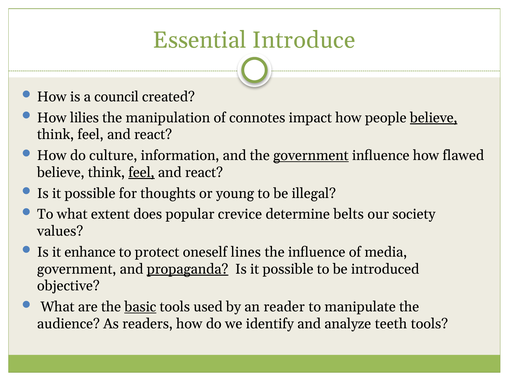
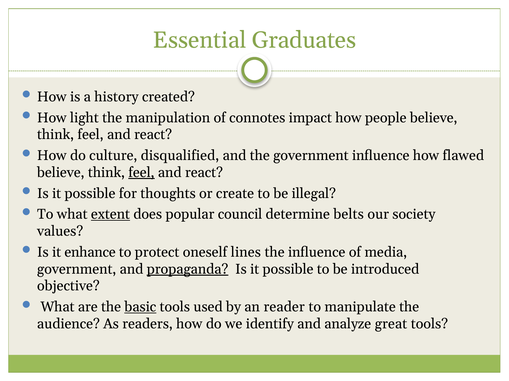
Introduce: Introduce -> Graduates
council: council -> history
lilies: lilies -> light
believe at (434, 118) underline: present -> none
information: information -> disqualified
government at (311, 156) underline: present -> none
young: young -> create
extent underline: none -> present
crevice: crevice -> council
teeth: teeth -> great
